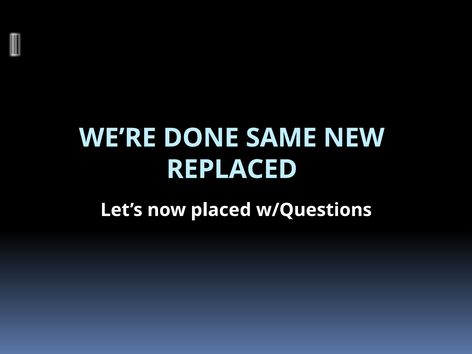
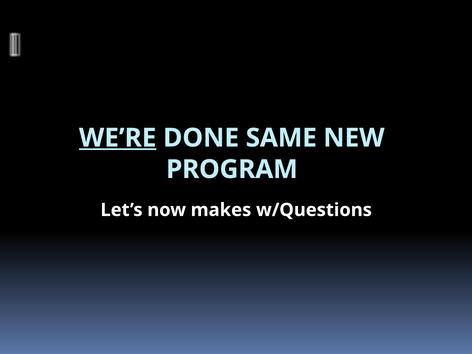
WE’RE underline: none -> present
REPLACED: REPLACED -> PROGRAM
placed: placed -> makes
